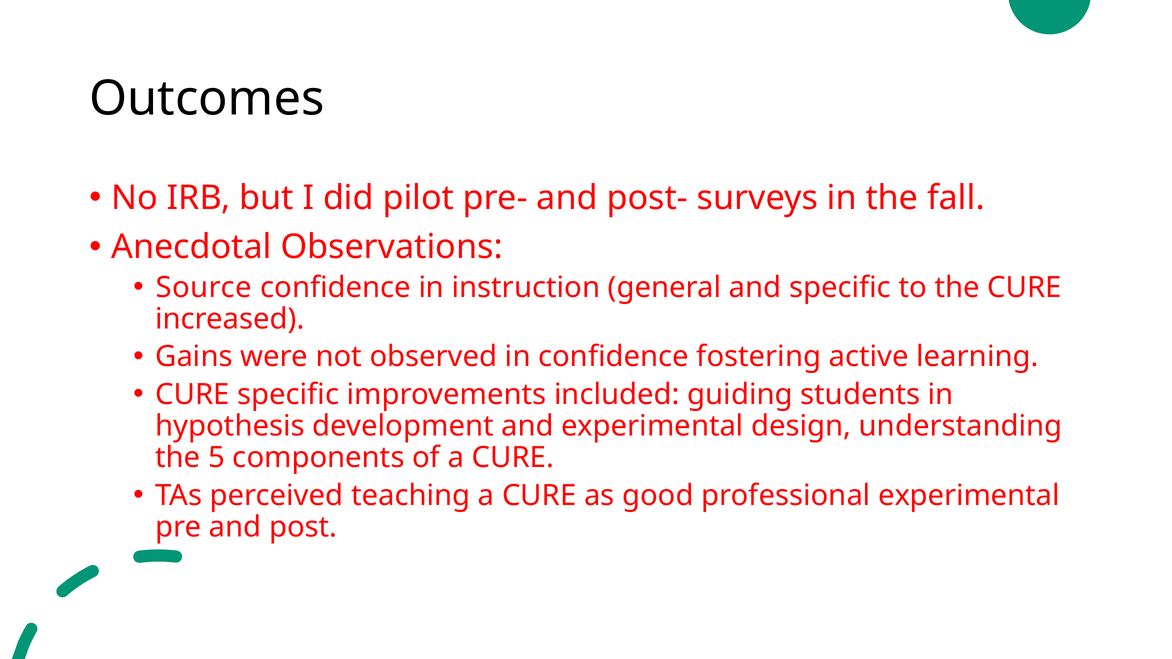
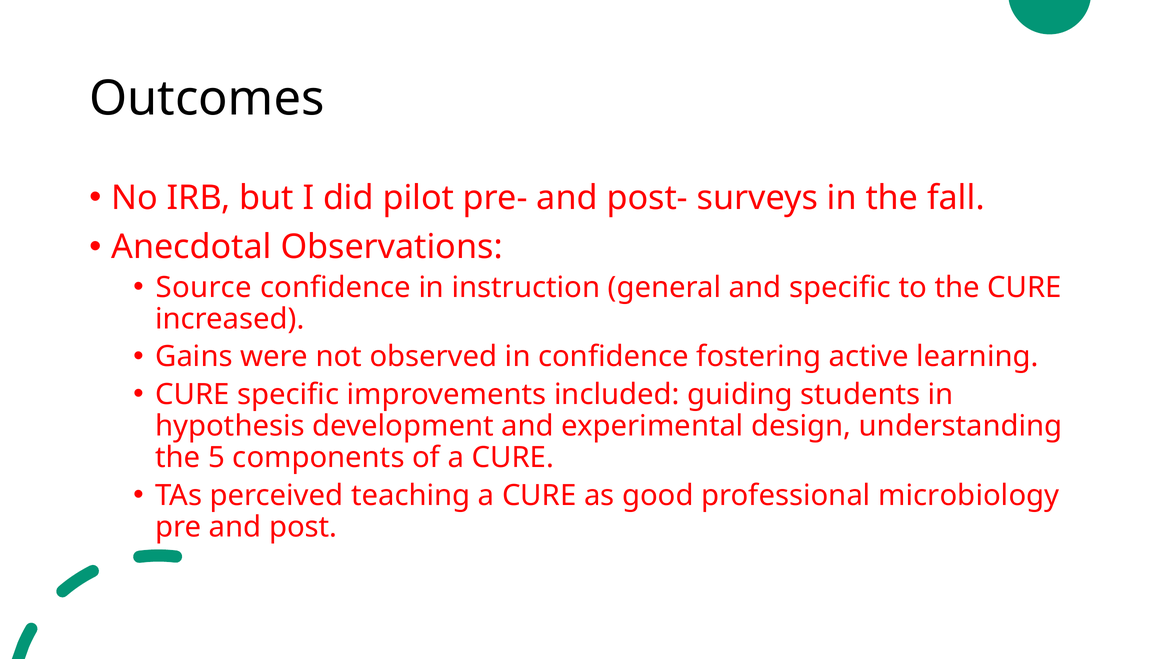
professional experimental: experimental -> microbiology
